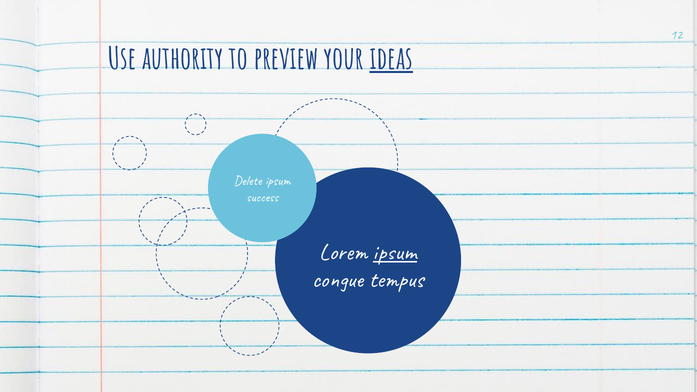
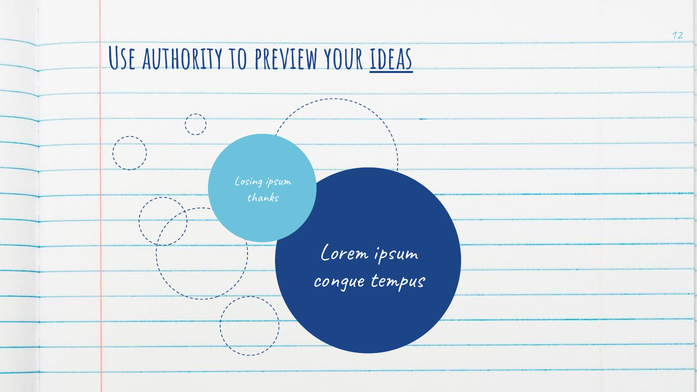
Delete: Delete -> Losing
success: success -> thanks
ipsum at (395, 252) underline: present -> none
